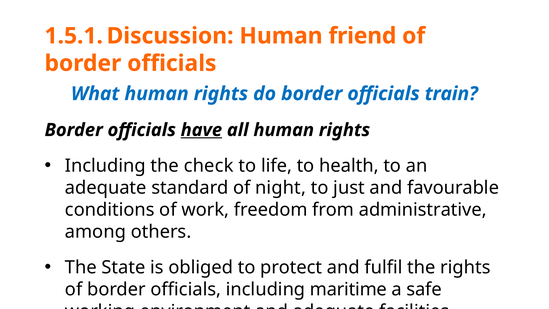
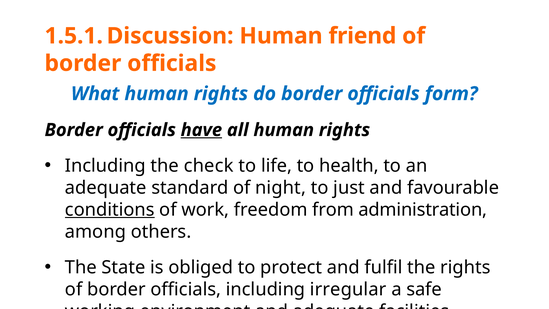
train: train -> form
conditions underline: none -> present
administrative: administrative -> administration
maritime: maritime -> irregular
